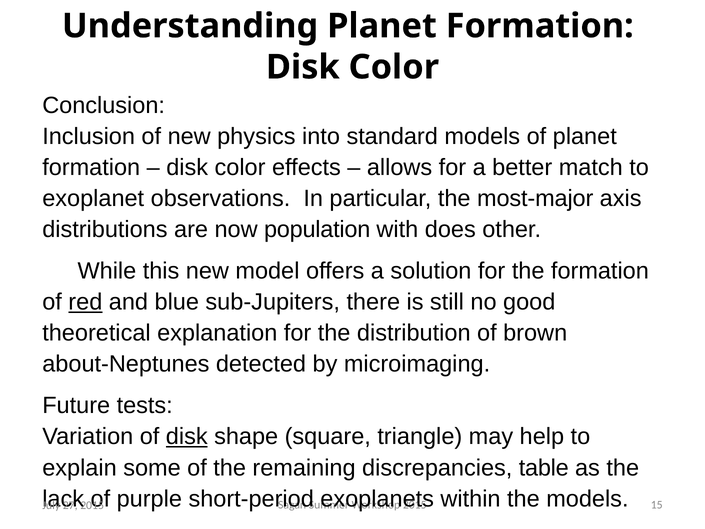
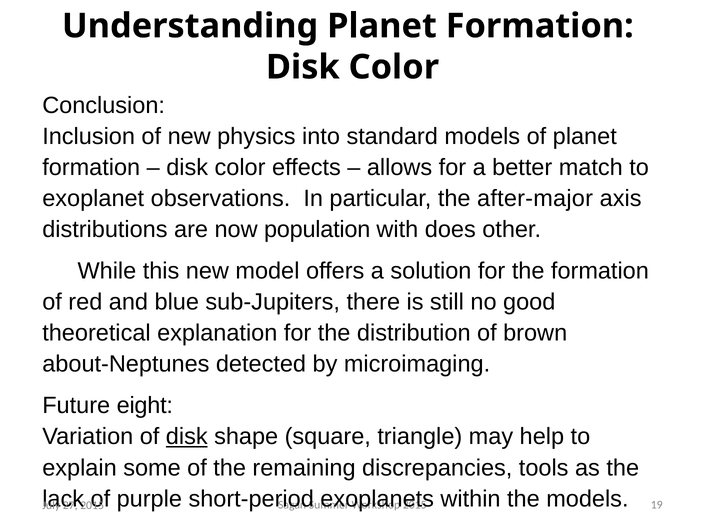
most-major: most-major -> after-major
red underline: present -> none
tests: tests -> eight
table: table -> tools
15: 15 -> 19
